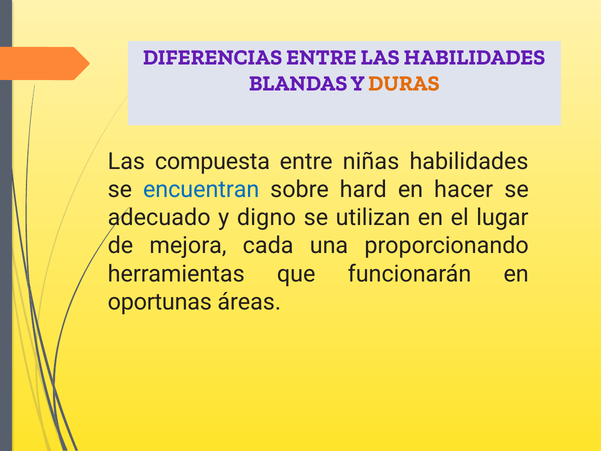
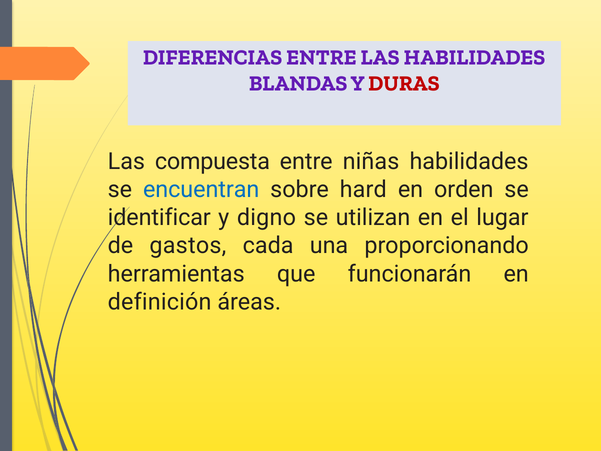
DURAS colour: orange -> red
hacer: hacer -> orden
adecuado: adecuado -> identificar
mejora: mejora -> gastos
oportunas: oportunas -> definición
